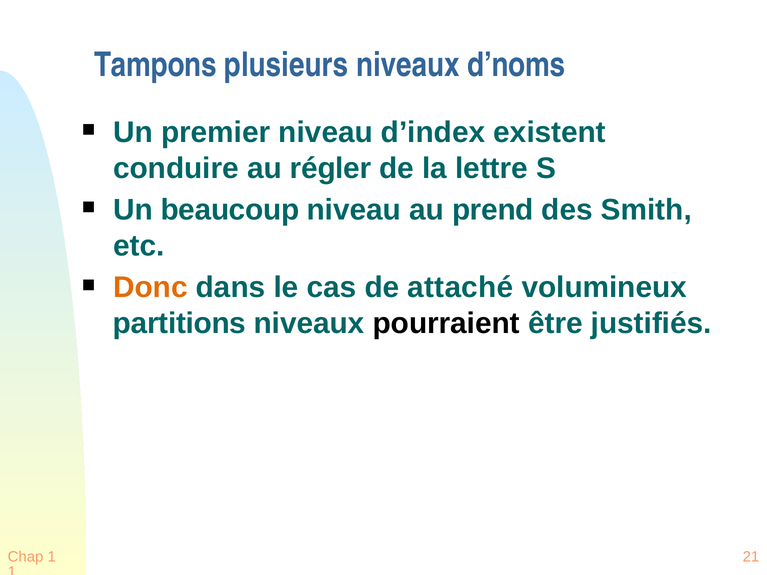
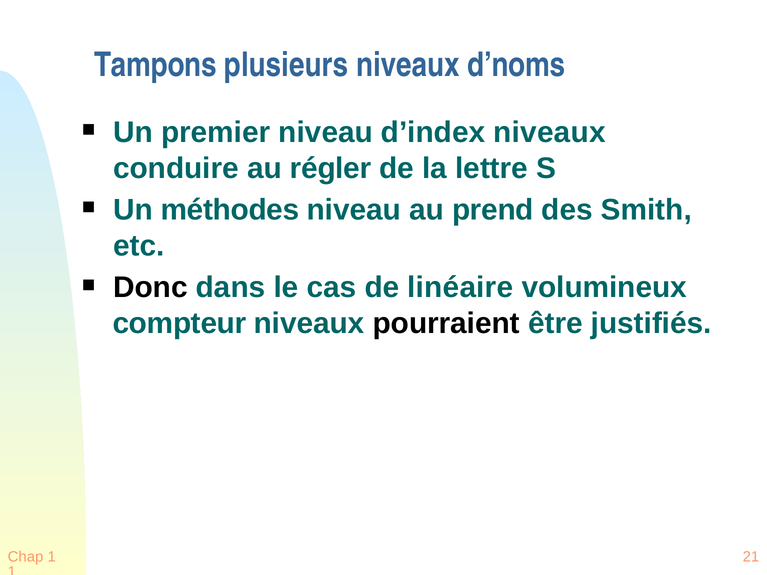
d’index existent: existent -> niveaux
beaucoup: beaucoup -> méthodes
Donc colour: orange -> black
attaché: attaché -> linéaire
partitions: partitions -> compteur
